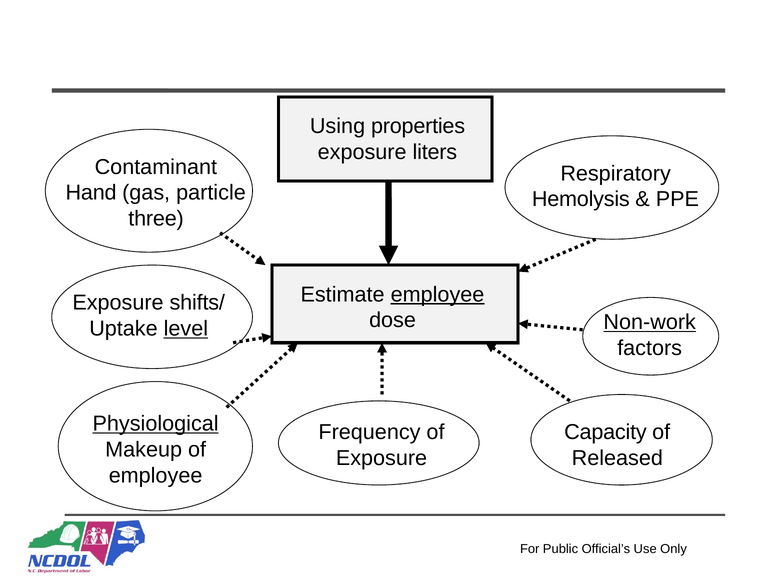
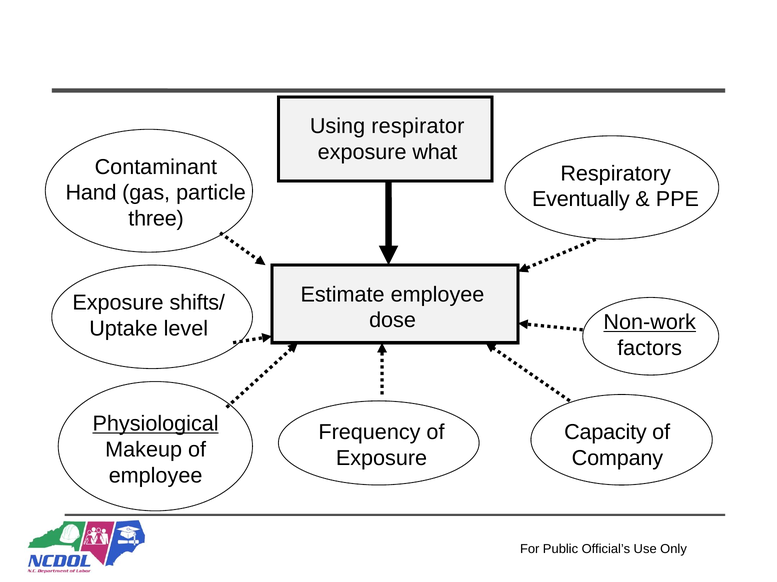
properties: properties -> respirator
liters: liters -> what
Hemolysis: Hemolysis -> Eventually
employee at (437, 295) underline: present -> none
level underline: present -> none
Released: Released -> Company
